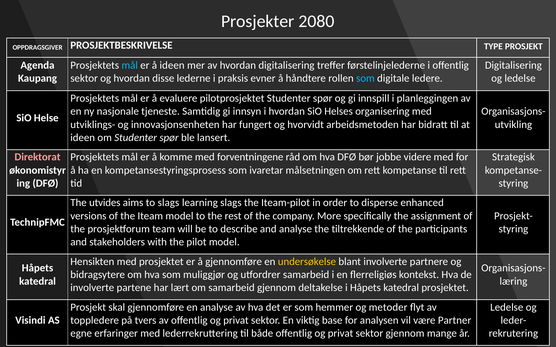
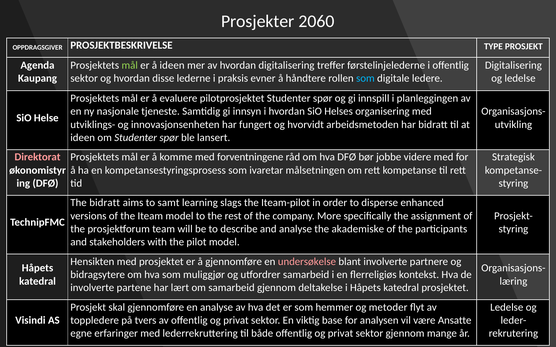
2080: 2080 -> 2060
mål at (130, 65) colour: light blue -> light green
The utvides: utvides -> bidratt
to slags: slags -> samt
tiltrekkende: tiltrekkende -> akademiske
undersøkelse colour: yellow -> pink
Partner: Partner -> Ansatte
